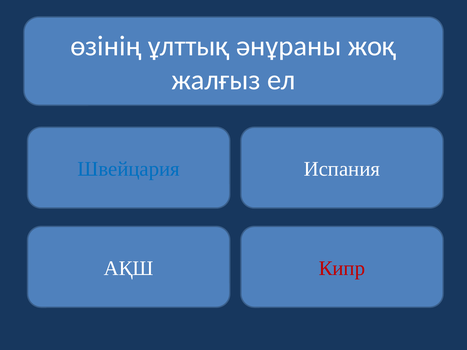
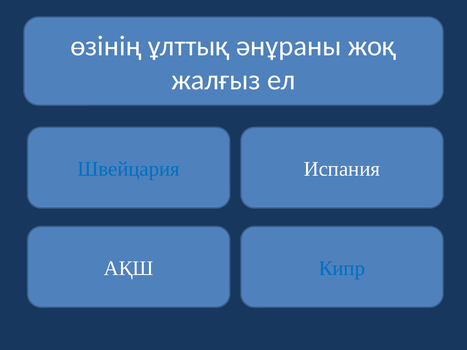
Кипр colour: red -> blue
